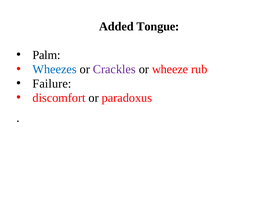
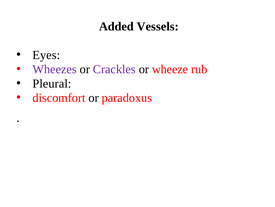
Tongue: Tongue -> Vessels
Palm: Palm -> Eyes
Wheezes colour: blue -> purple
Failure: Failure -> Pleural
